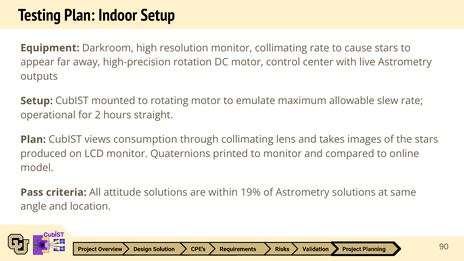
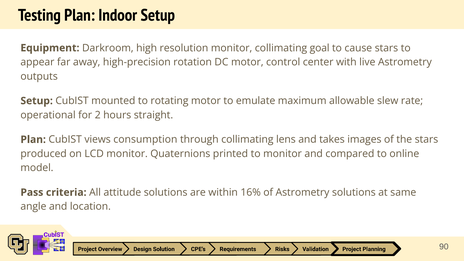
collimating rate: rate -> goal
19%: 19% -> 16%
